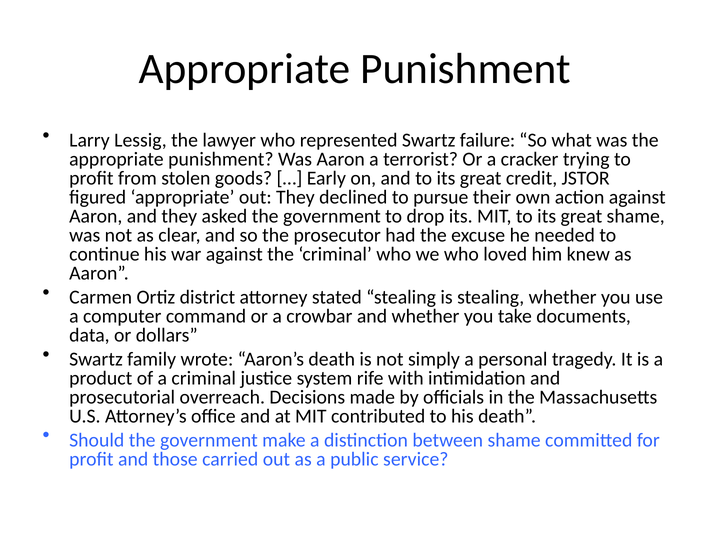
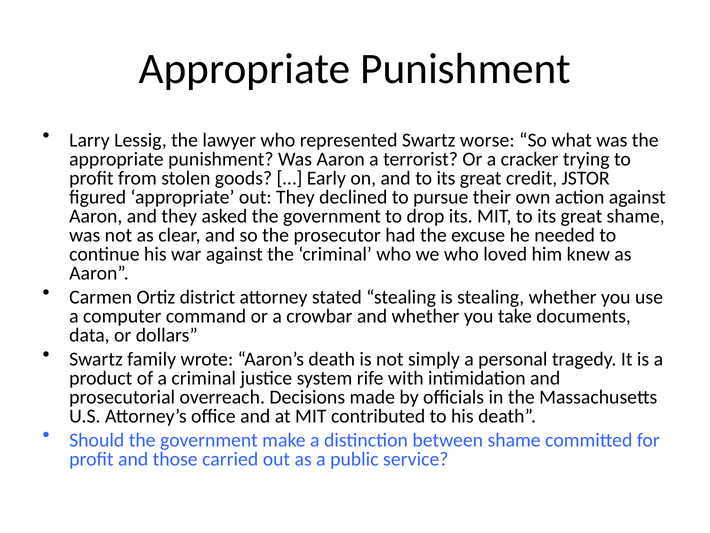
failure: failure -> worse
